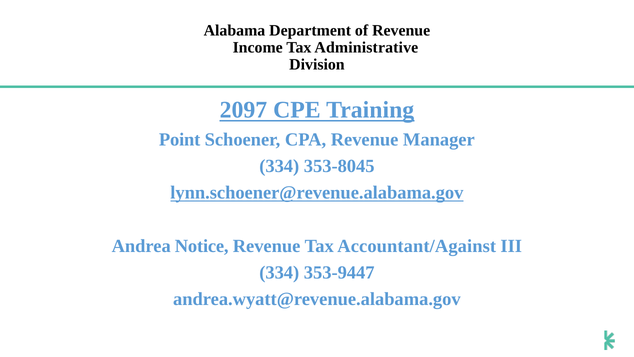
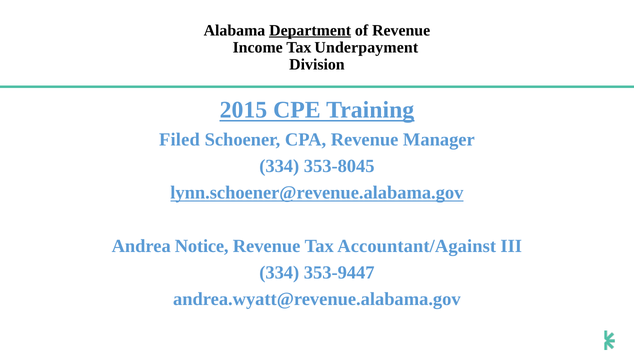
Department underline: none -> present
Administrative: Administrative -> Underpayment
2097: 2097 -> 2015
Point: Point -> Filed
